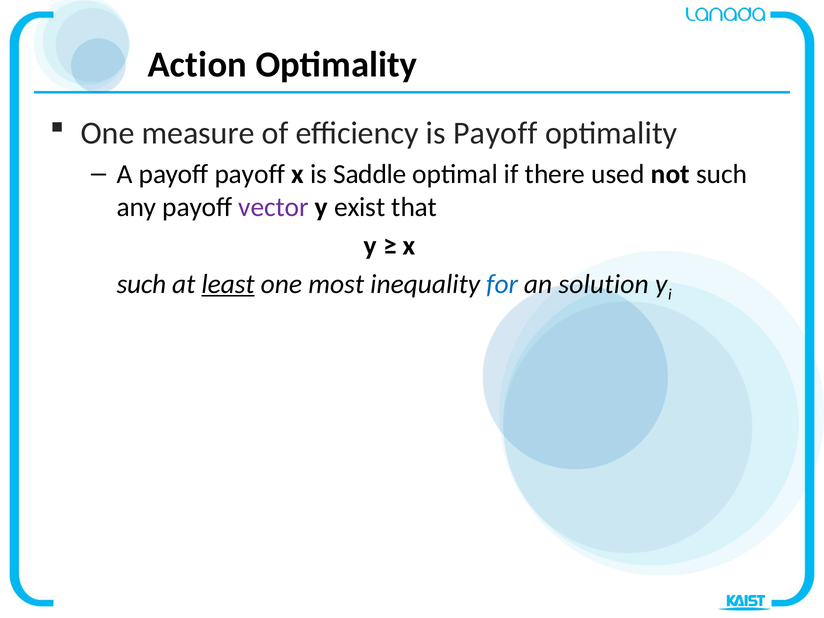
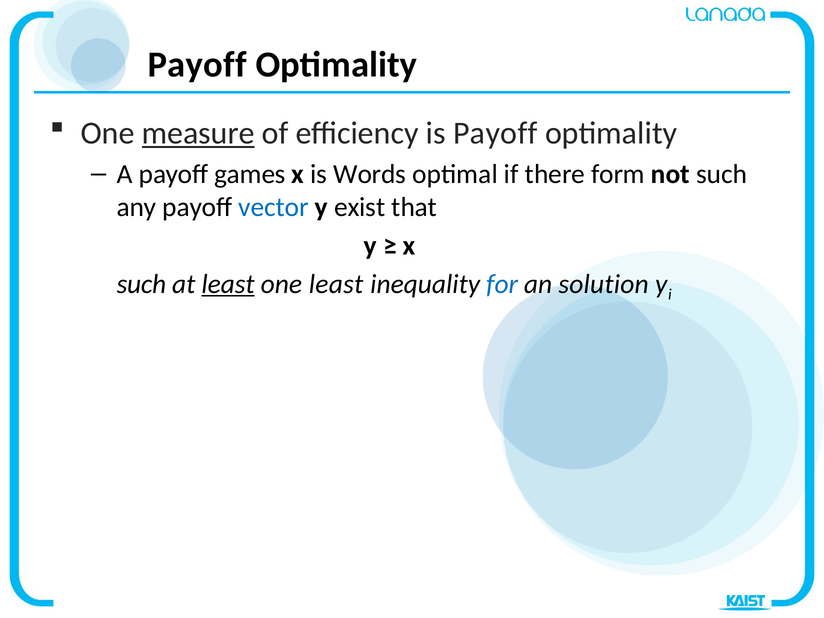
Action at (197, 65): Action -> Payoff
measure underline: none -> present
payoff payoff: payoff -> games
Saddle: Saddle -> Words
used: used -> form
vector colour: purple -> blue
one most: most -> least
